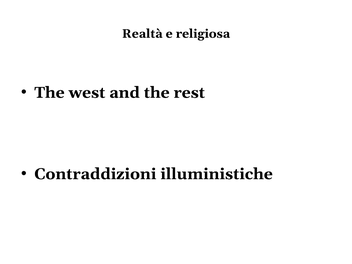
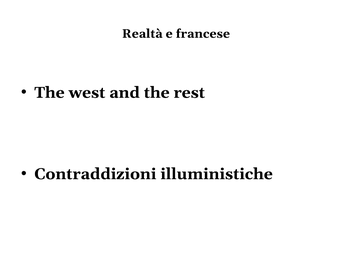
religiosa: religiosa -> francese
